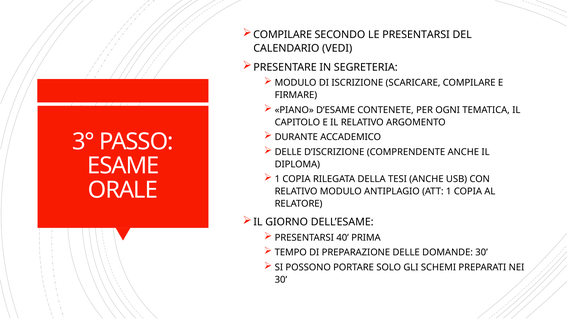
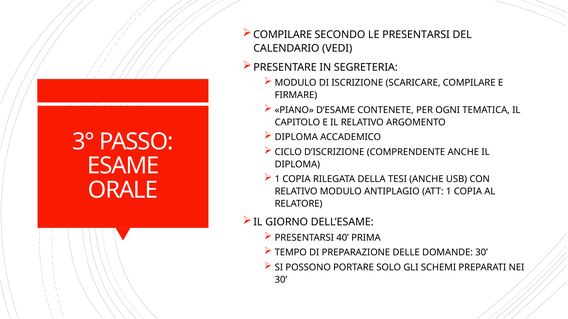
DURANTE at (296, 137): DURANTE -> DIPLOMA
DELLE at (288, 152): DELLE -> CICLO
